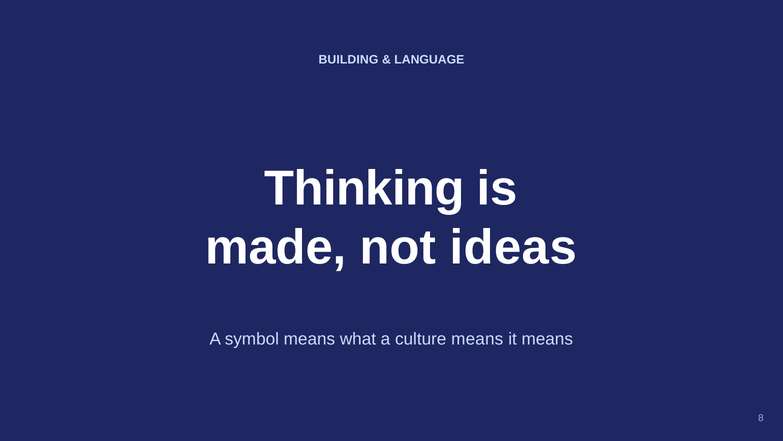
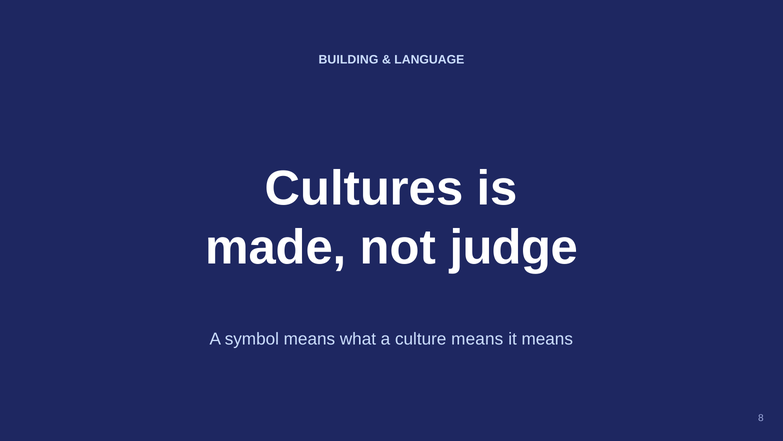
Thinking: Thinking -> Cultures
ideas: ideas -> judge
